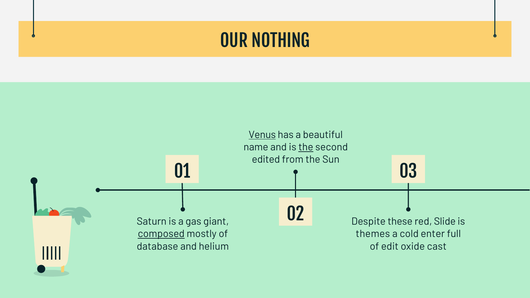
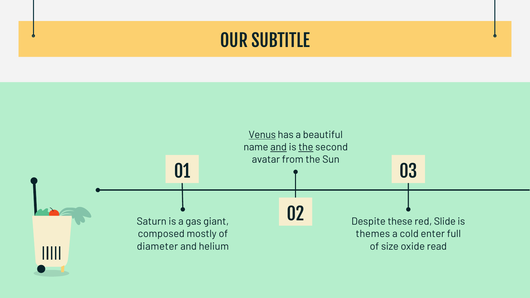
NOTHING: NOTHING -> SUBTITLE
and at (279, 147) underline: none -> present
edited: edited -> avatar
composed underline: present -> none
database: database -> diameter
edit: edit -> size
cast: cast -> read
